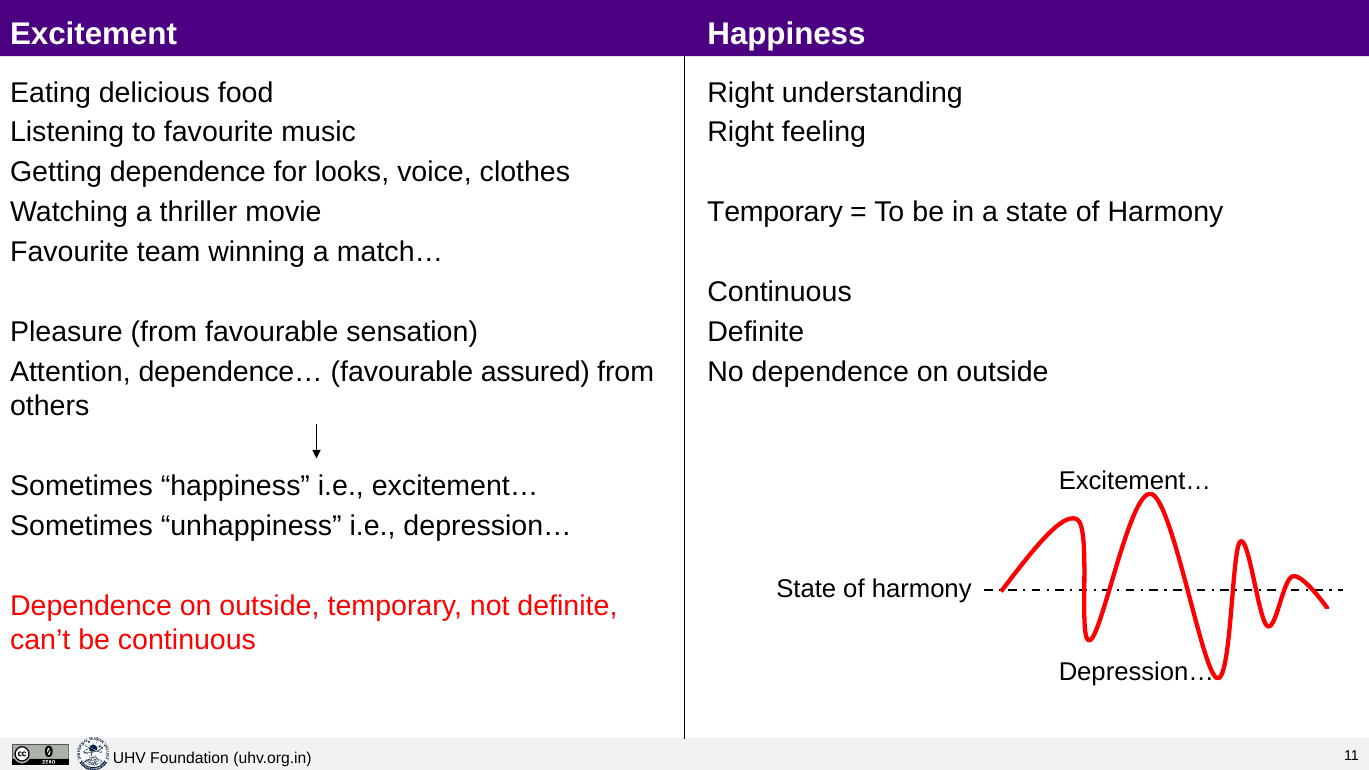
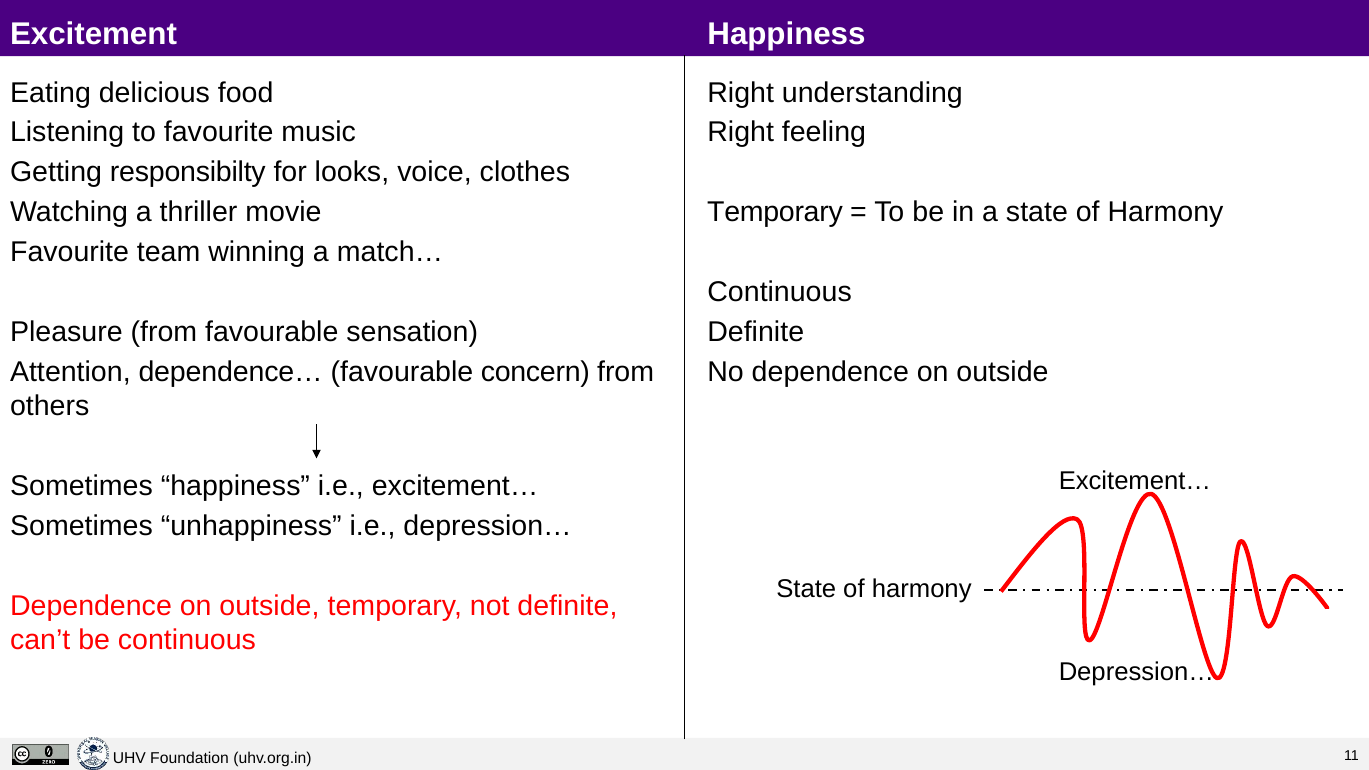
Getting dependence: dependence -> responsibilty
assured: assured -> concern
